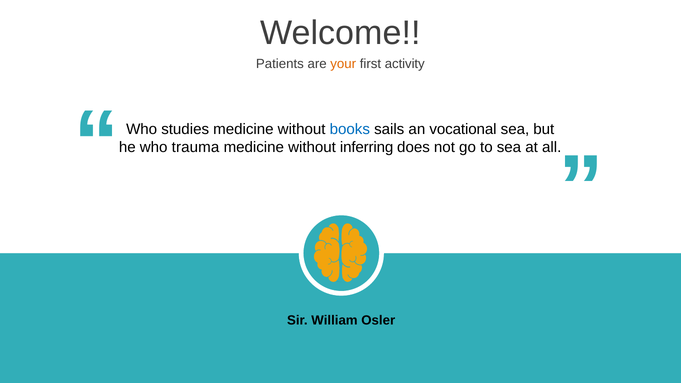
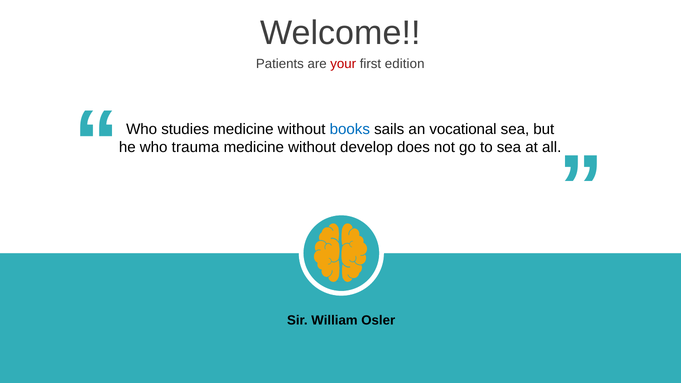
your colour: orange -> red
activity: activity -> edition
inferring: inferring -> develop
